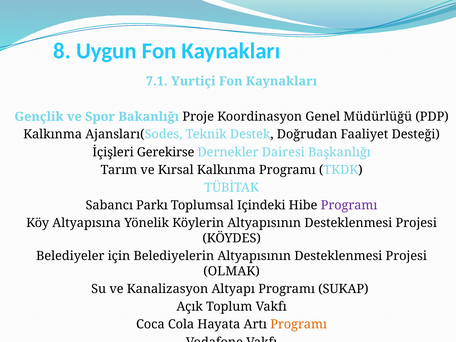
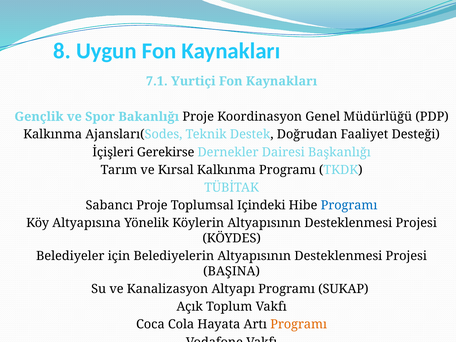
Sabancı Parkı: Parkı -> Proje
Programı at (349, 205) colour: purple -> blue
OLMAK: OLMAK -> BAŞINA
